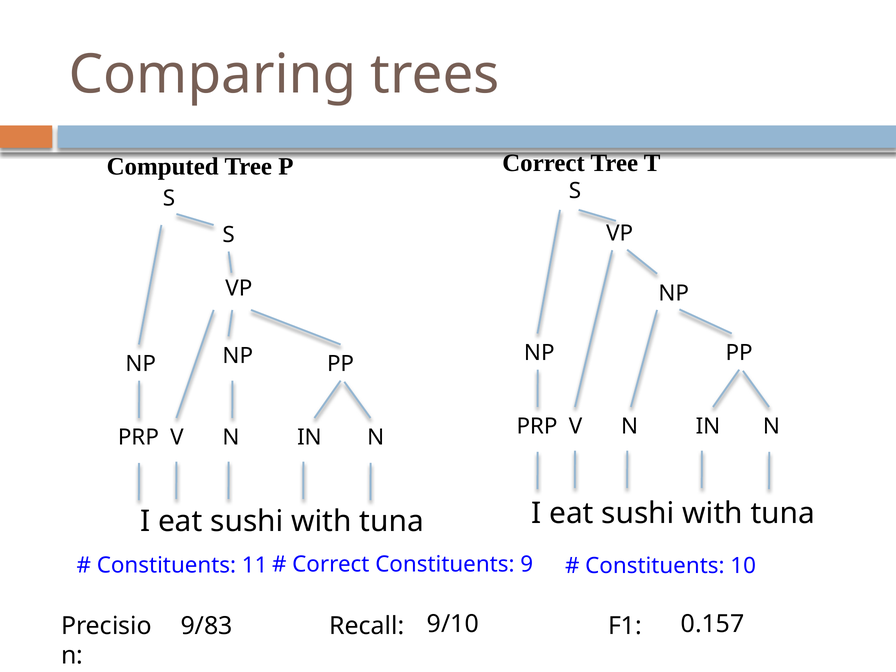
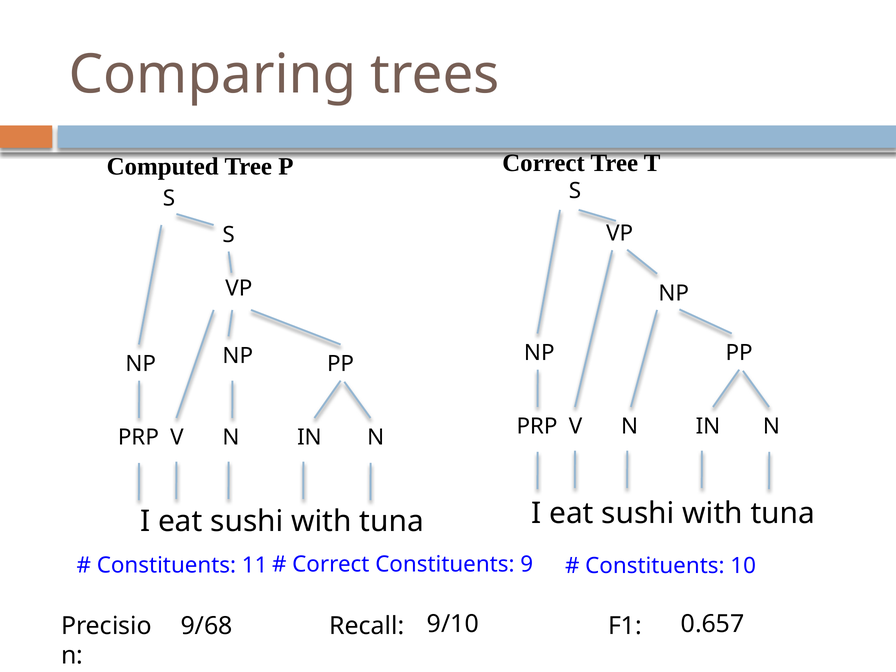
9/83: 9/83 -> 9/68
0.157: 0.157 -> 0.657
